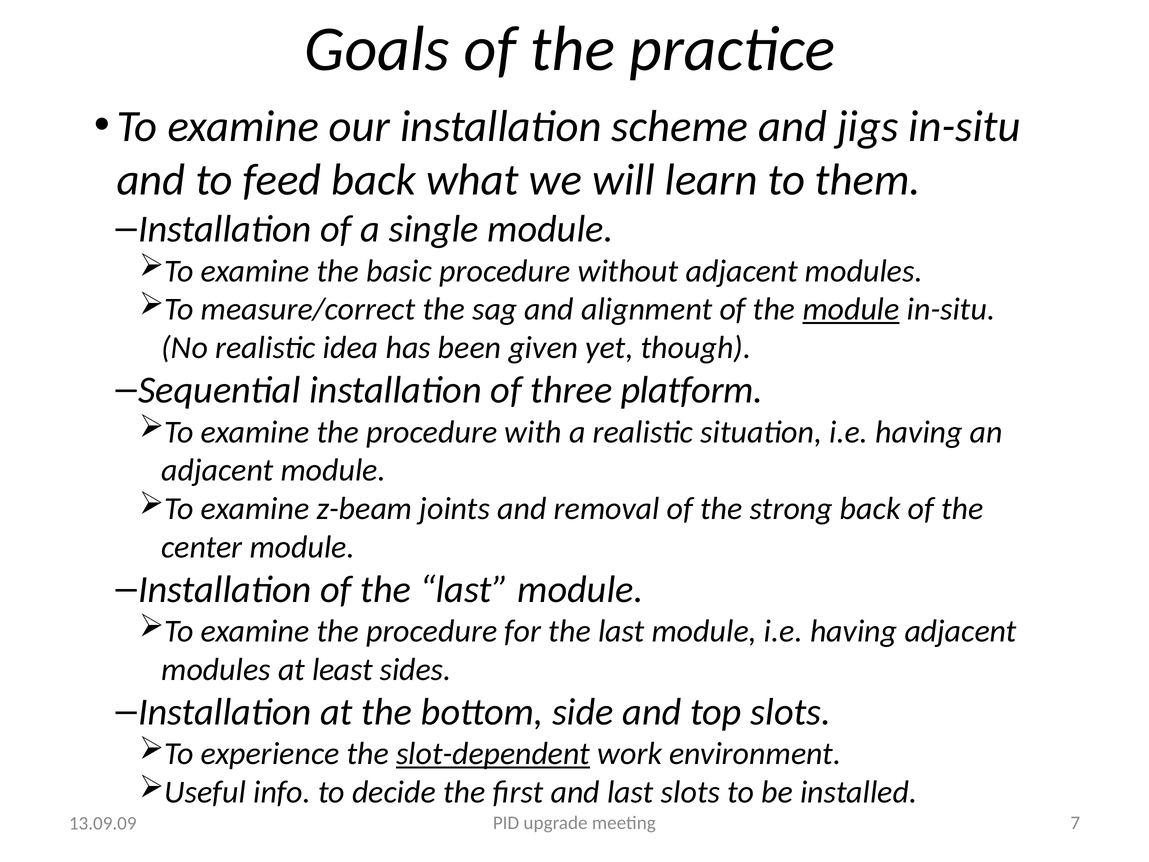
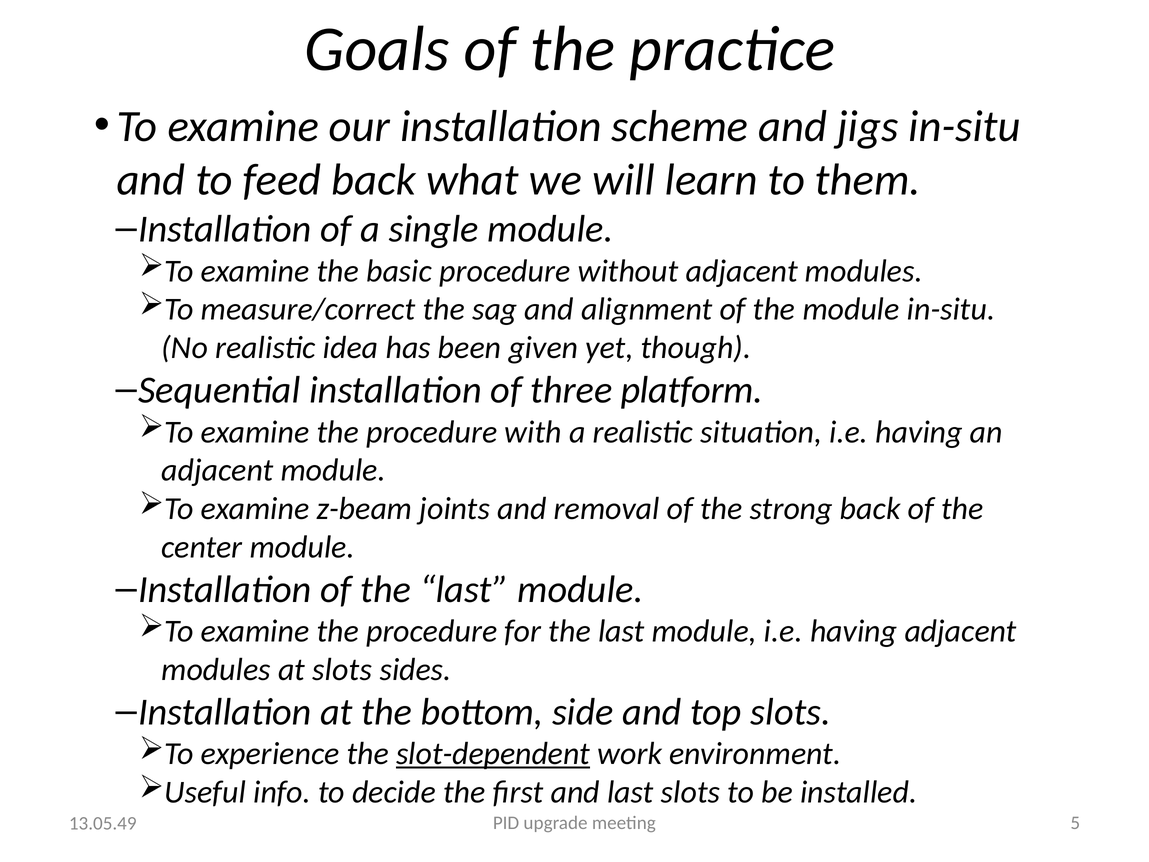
module at (851, 309) underline: present -> none
at least: least -> slots
7: 7 -> 5
13.09.09: 13.09.09 -> 13.05.49
